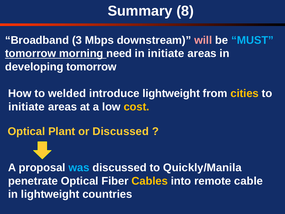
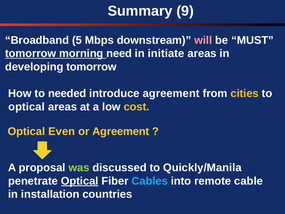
8: 8 -> 9
3: 3 -> 5
MUST colour: light blue -> white
welded: welded -> needed
introduce lightweight: lightweight -> agreement
initiate at (27, 107): initiate -> optical
Plant: Plant -> Even
or Discussed: Discussed -> Agreement
was colour: light blue -> light green
Optical at (80, 181) underline: none -> present
Cables colour: yellow -> light blue
in lightweight: lightweight -> installation
